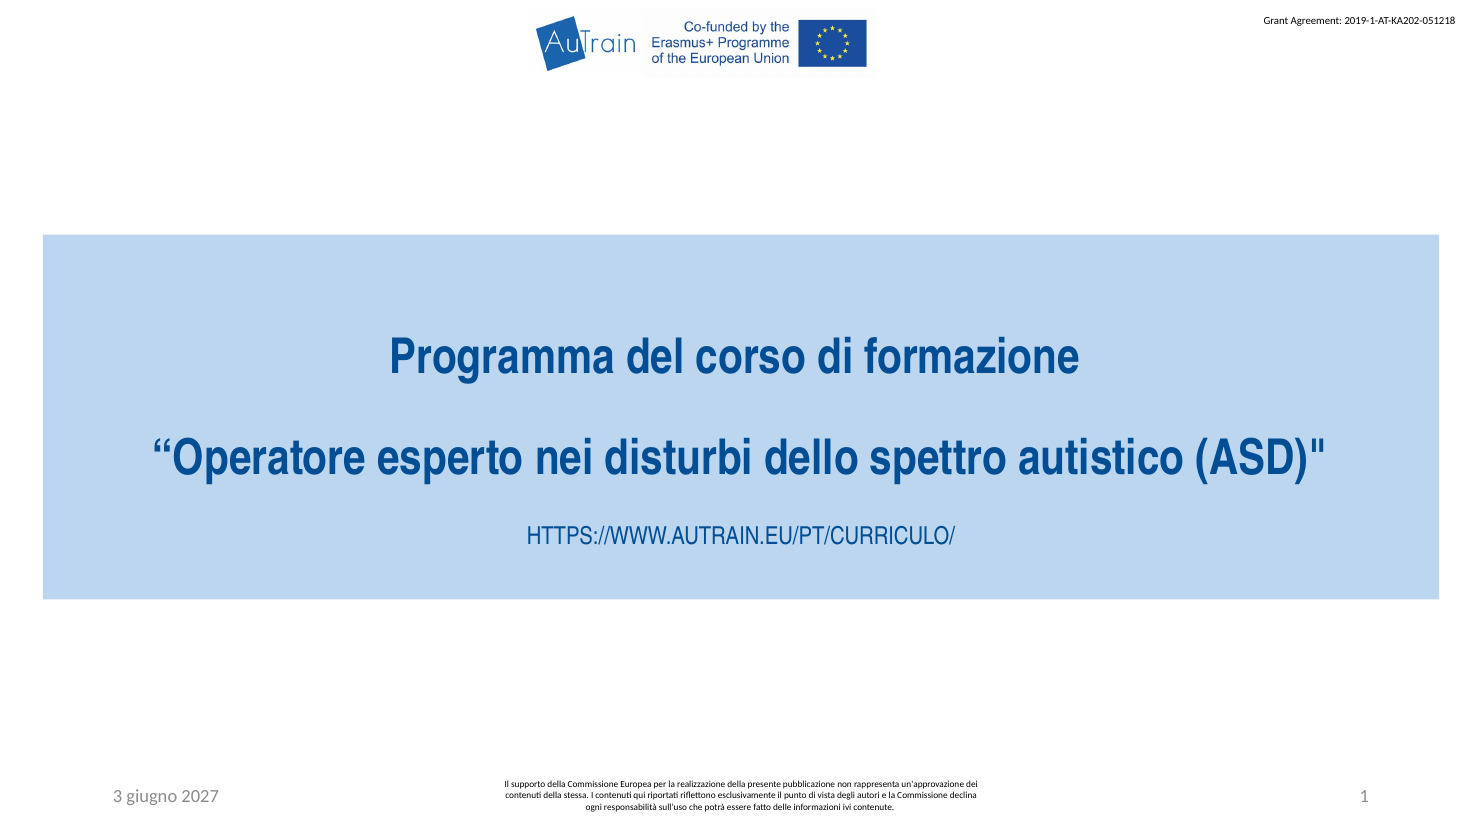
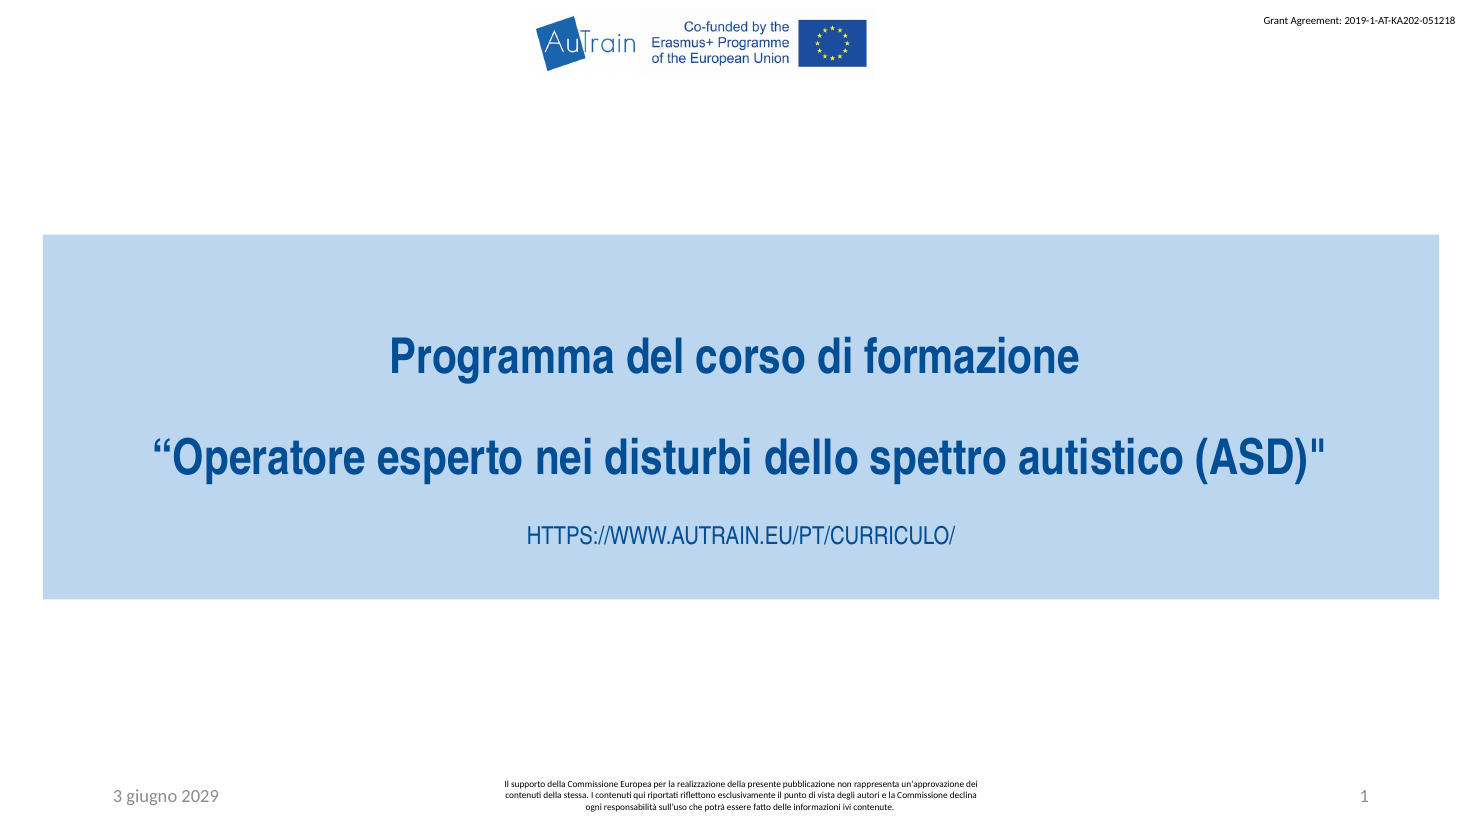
2027: 2027 -> 2029
